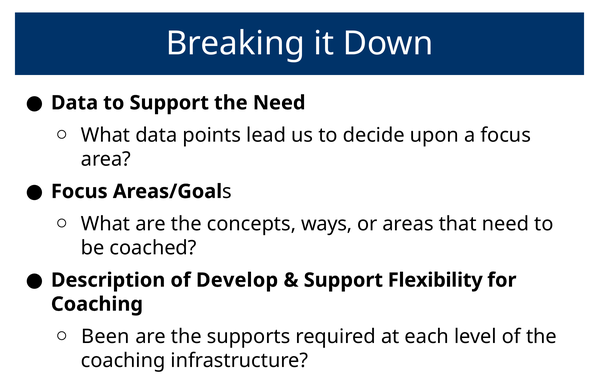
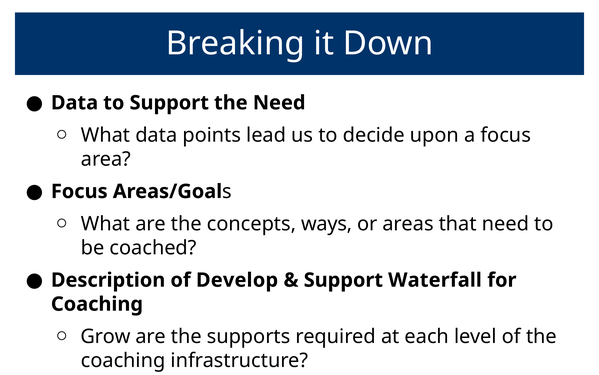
Flexibility: Flexibility -> Waterfall
Been: Been -> Grow
